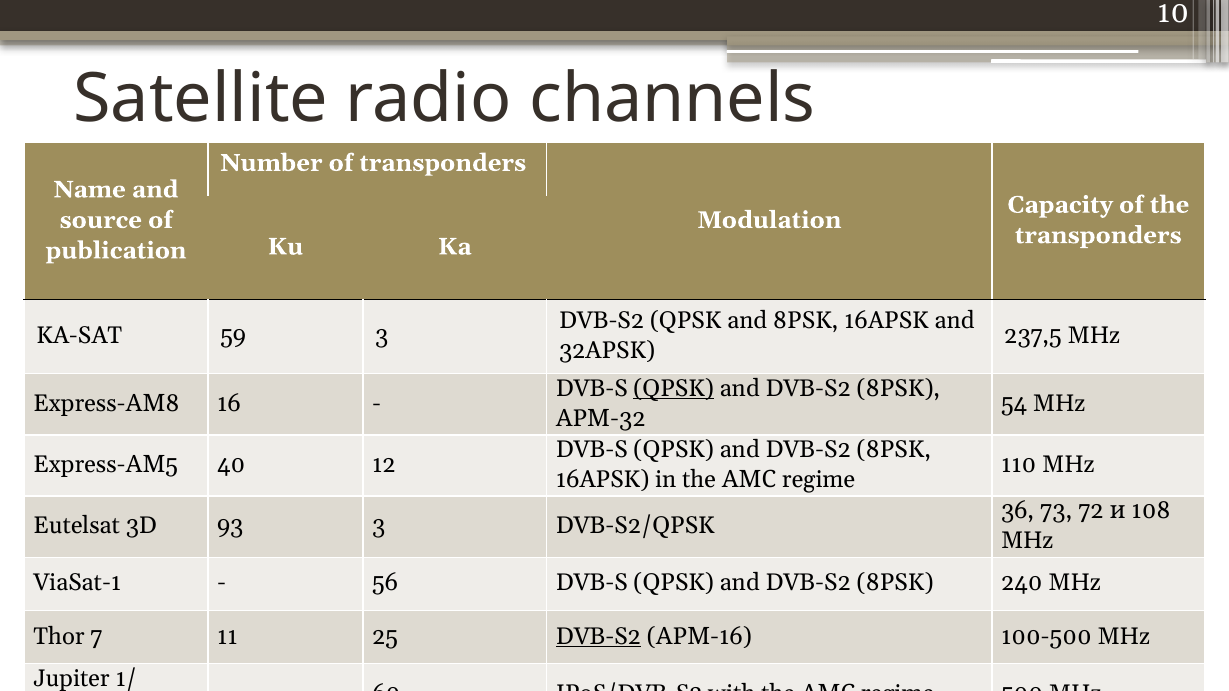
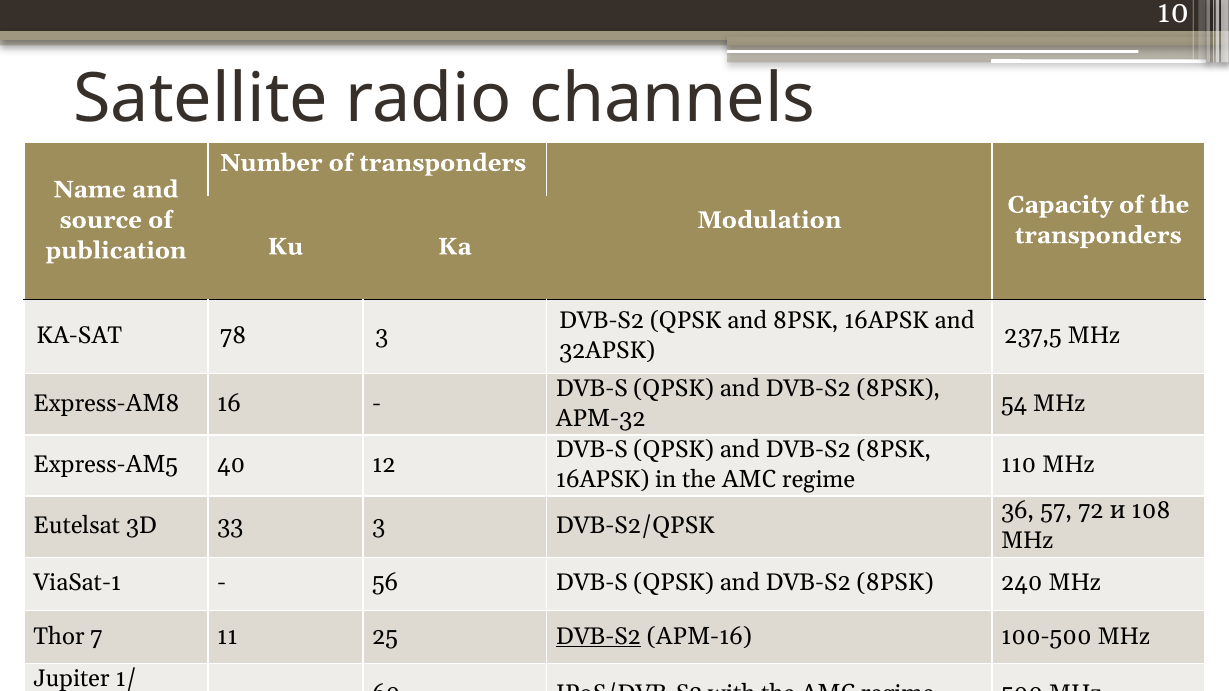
59: 59 -> 78
QPSK at (674, 388) underline: present -> none
73: 73 -> 57
93: 93 -> 33
